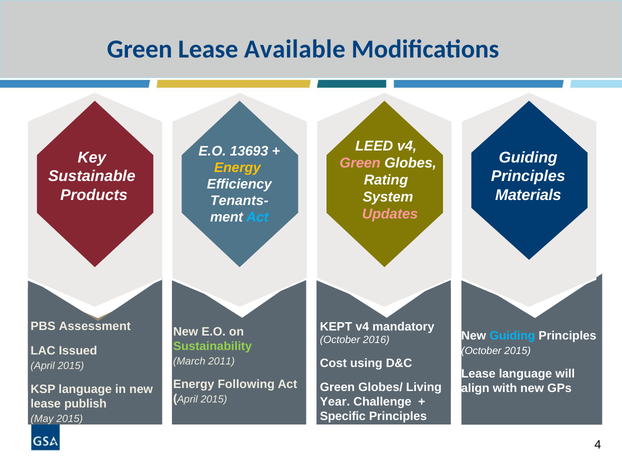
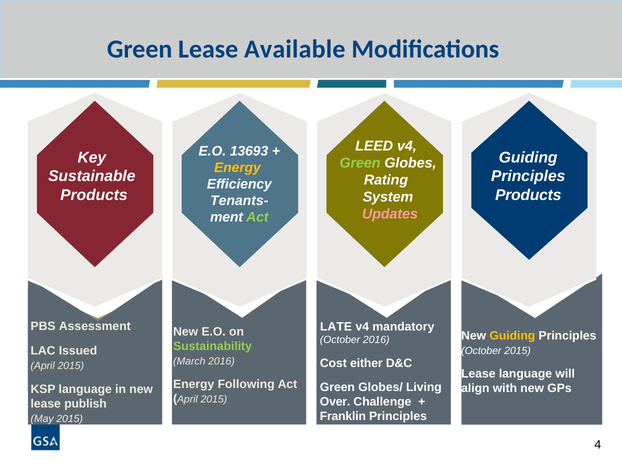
Green at (360, 163) colour: pink -> light green
Materials at (528, 195): Materials -> Products
Act at (257, 218) colour: light blue -> light green
KEPT: KEPT -> LATE
Guiding at (512, 336) colour: light blue -> yellow
March 2011: 2011 -> 2016
using: using -> either
Year: Year -> Over
Specific: Specific -> Franklin
